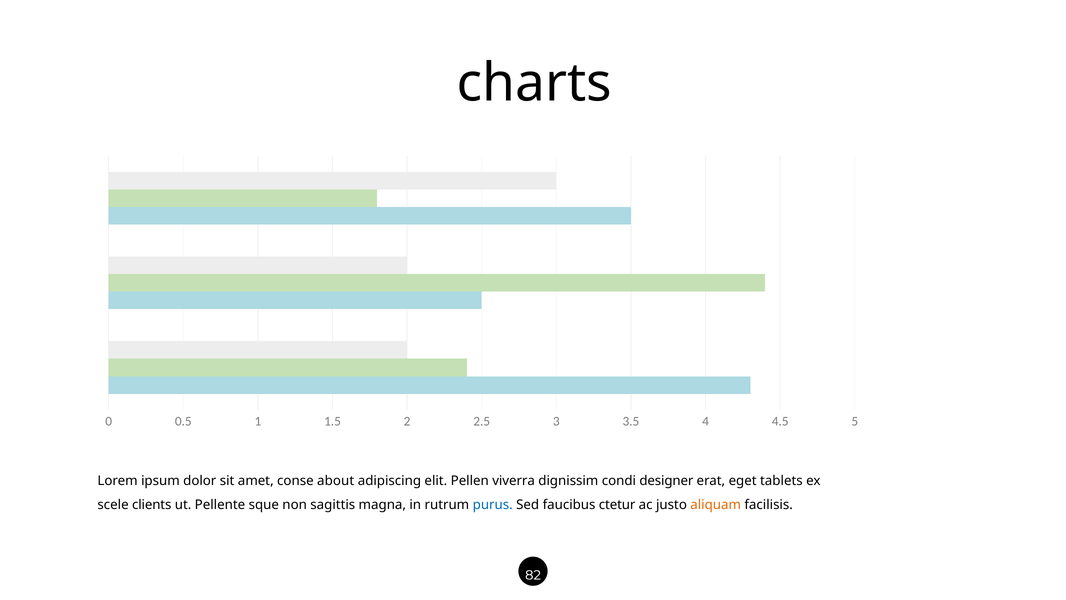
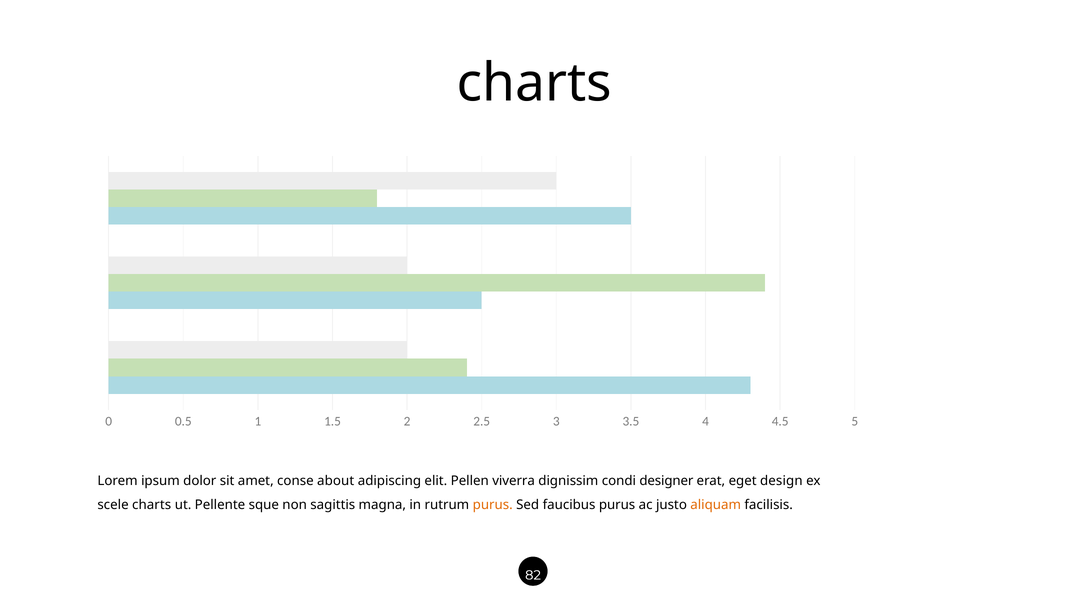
tablets: tablets -> design
scele clients: clients -> charts
purus at (493, 505) colour: blue -> orange
faucibus ctetur: ctetur -> purus
